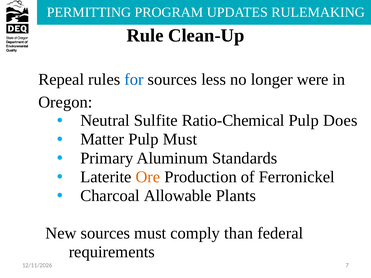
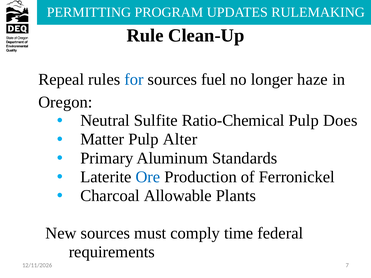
less: less -> fuel
were: were -> haze
Pulp Must: Must -> Alter
Ore colour: orange -> blue
than: than -> time
